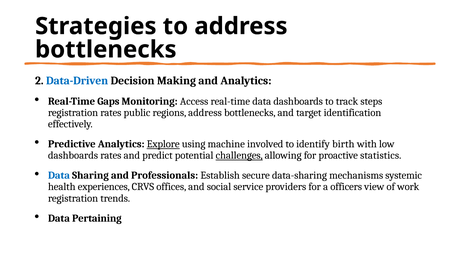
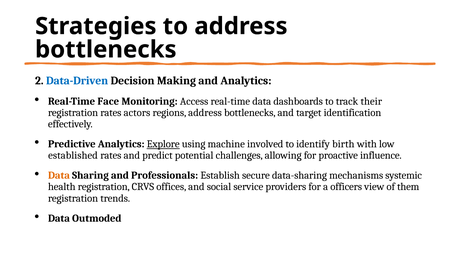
Gaps: Gaps -> Face
steps: steps -> their
public: public -> actors
dashboards at (73, 155): dashboards -> established
challenges underline: present -> none
statistics: statistics -> influence
Data at (59, 175) colour: blue -> orange
health experiences: experiences -> registration
work: work -> them
Pertaining: Pertaining -> Outmoded
